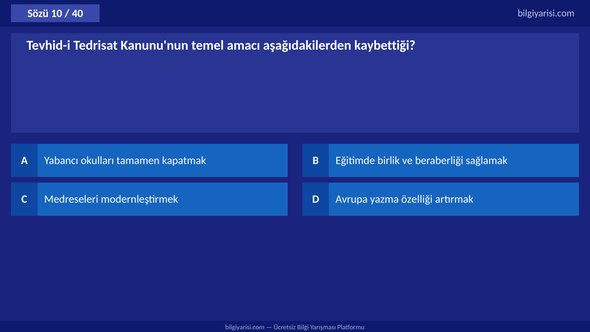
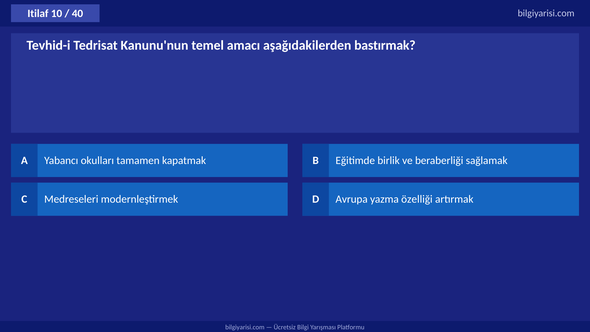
Sözü: Sözü -> Itilaf
kaybettiği: kaybettiği -> bastırmak
